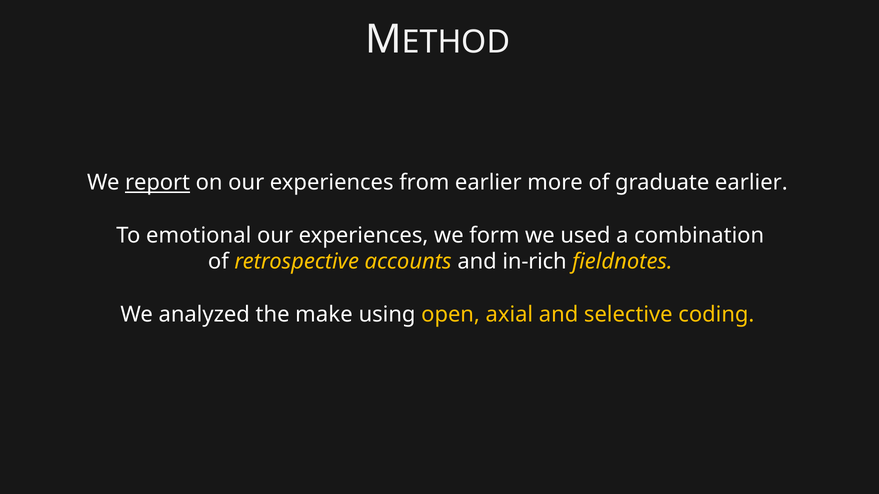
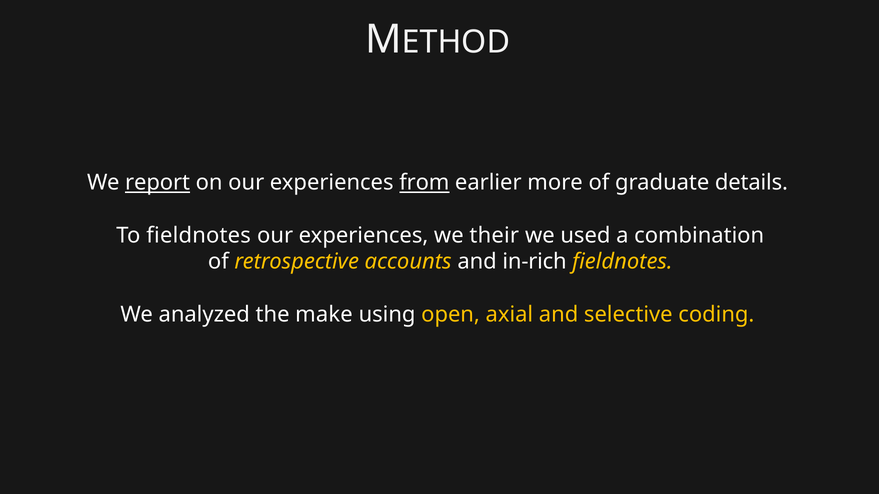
from underline: none -> present
graduate earlier: earlier -> details
To emotional: emotional -> fieldnotes
form: form -> their
